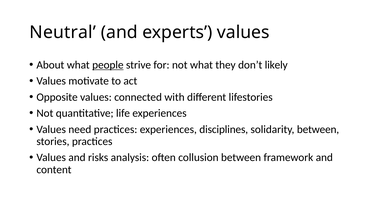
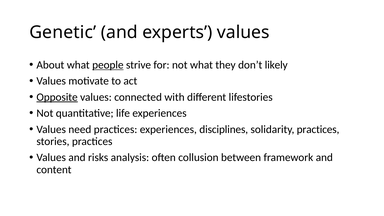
Neutral: Neutral -> Genetic
Opposite underline: none -> present
solidarity between: between -> practices
